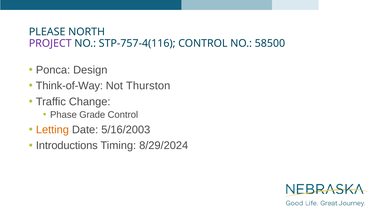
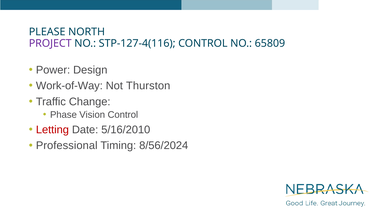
STP-757-4(116: STP-757-4(116 -> STP-127-4(116
58500: 58500 -> 65809
Ponca: Ponca -> Power
Think-of-Way: Think-of-Way -> Work-of-Way
Grade: Grade -> Vision
Letting colour: orange -> red
5/16/2003: 5/16/2003 -> 5/16/2010
Introductions: Introductions -> Professional
8/29/2024: 8/29/2024 -> 8/56/2024
